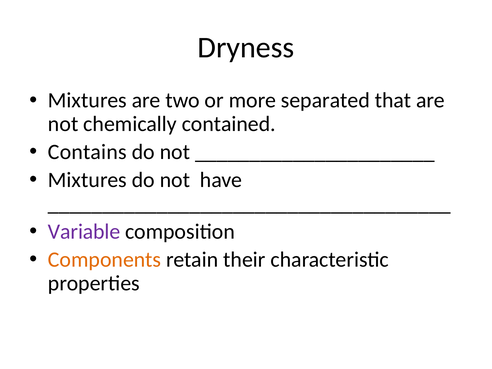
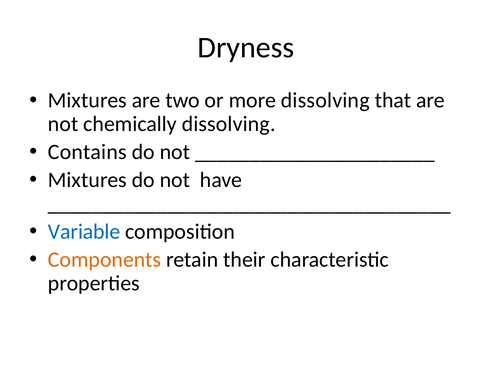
more separated: separated -> dissolving
chemically contained: contained -> dissolving
Variable colour: purple -> blue
